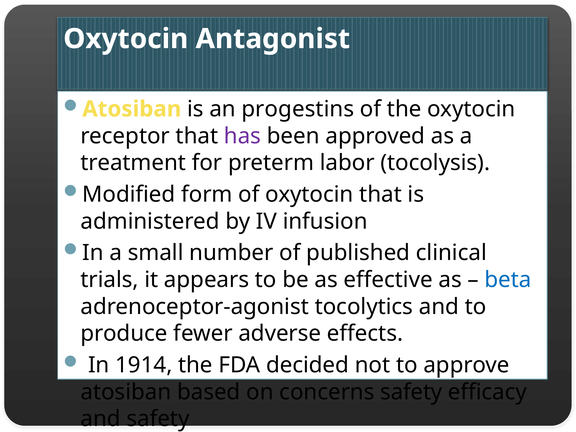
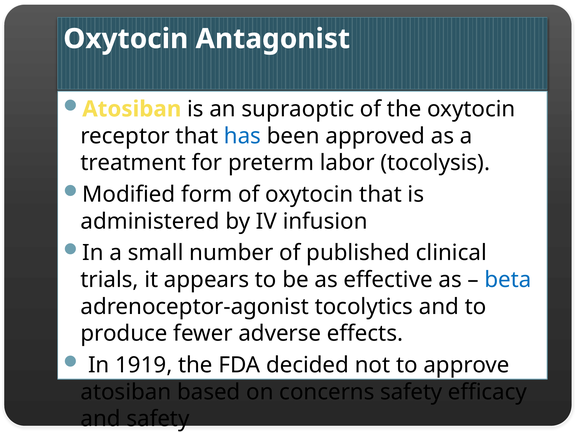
progestins: progestins -> supraoptic
has colour: purple -> blue
1914: 1914 -> 1919
